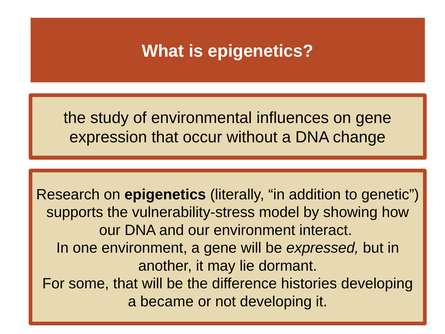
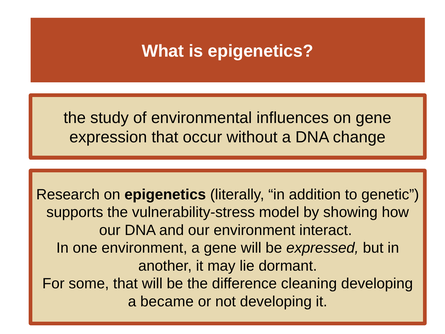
histories: histories -> cleaning
